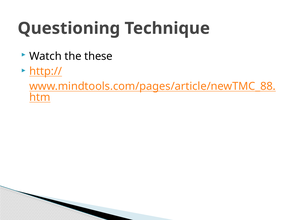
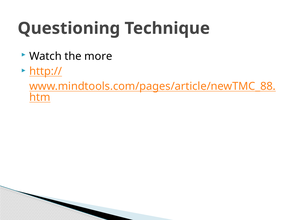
these: these -> more
